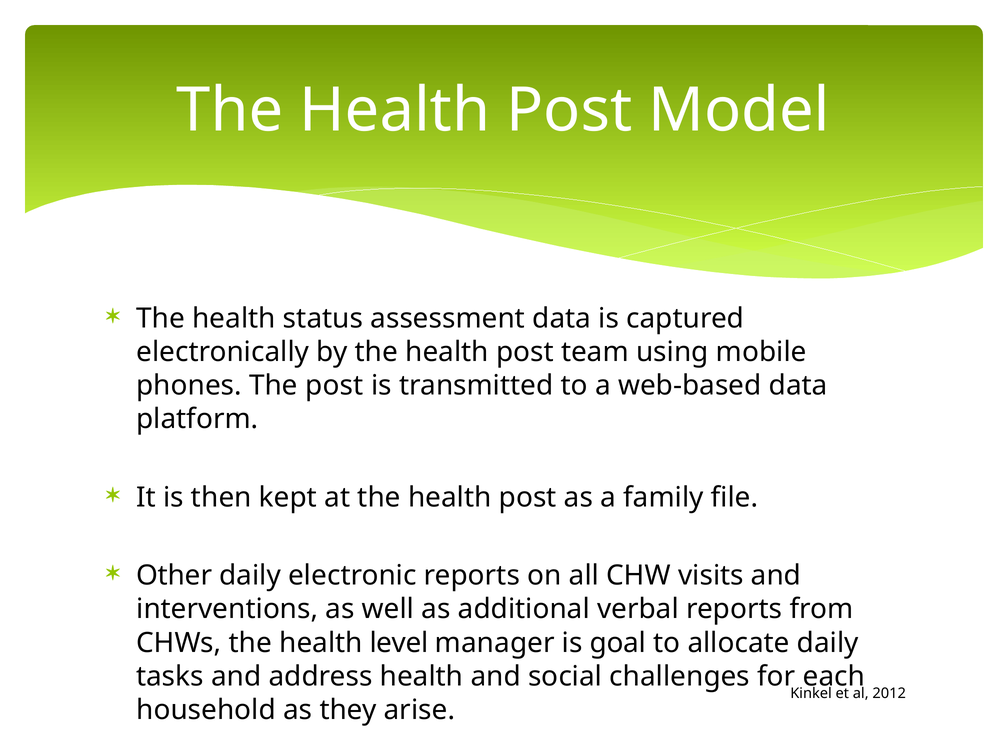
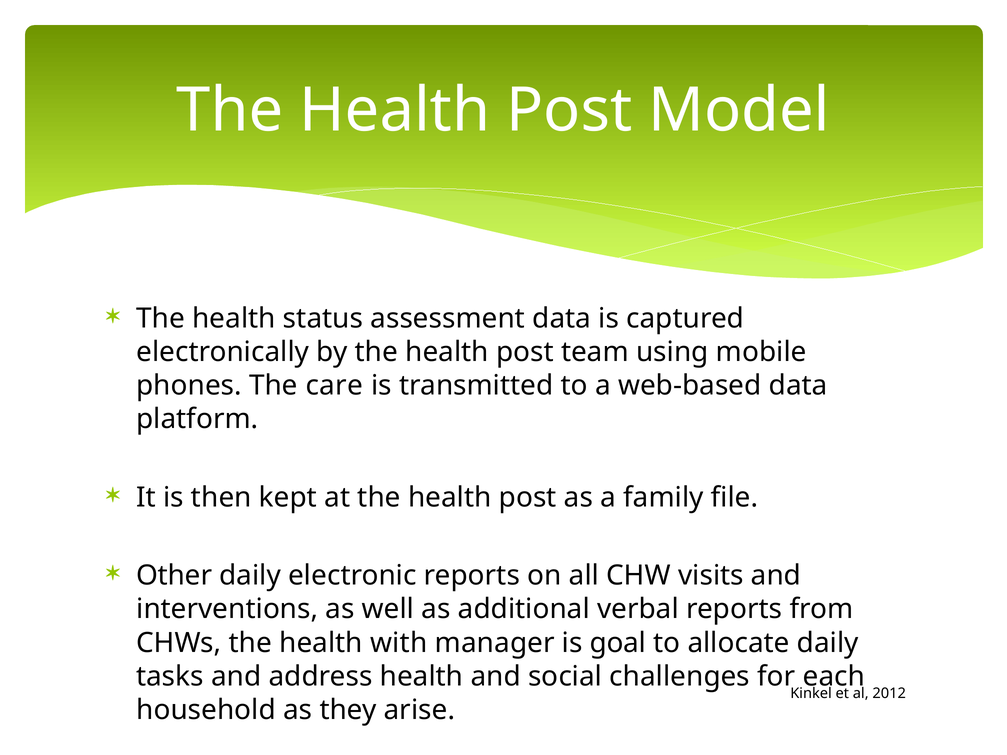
The post: post -> care
level: level -> with
